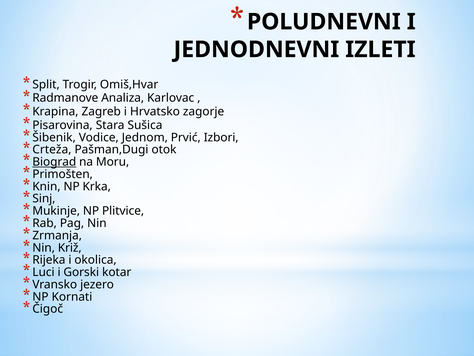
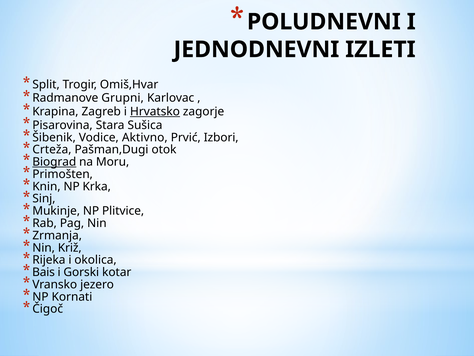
Analiza: Analiza -> Grupni
Hrvatsko underline: none -> present
Jednom: Jednom -> Aktivno
Luci: Luci -> Bais
